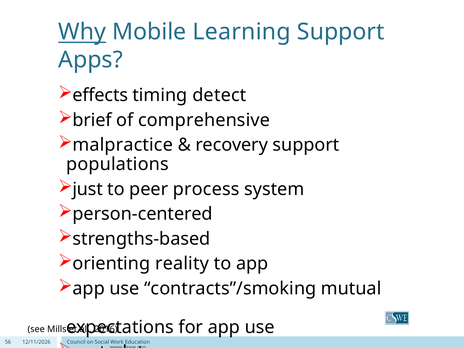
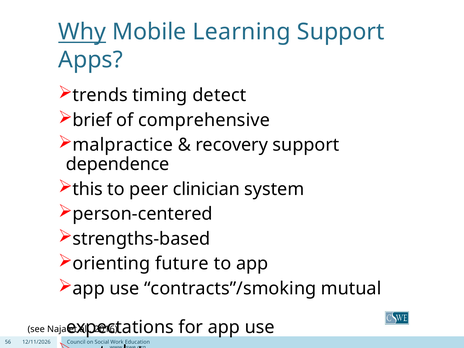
effects: effects -> trends
populations: populations -> dependence
just: just -> this
process: process -> clinician
reality: reality -> future
Mills: Mills -> Naja
